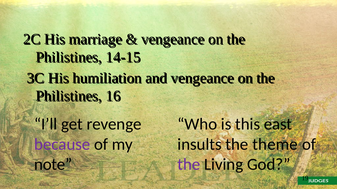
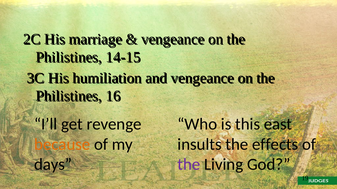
because colour: purple -> orange
theme: theme -> effects
note: note -> days
